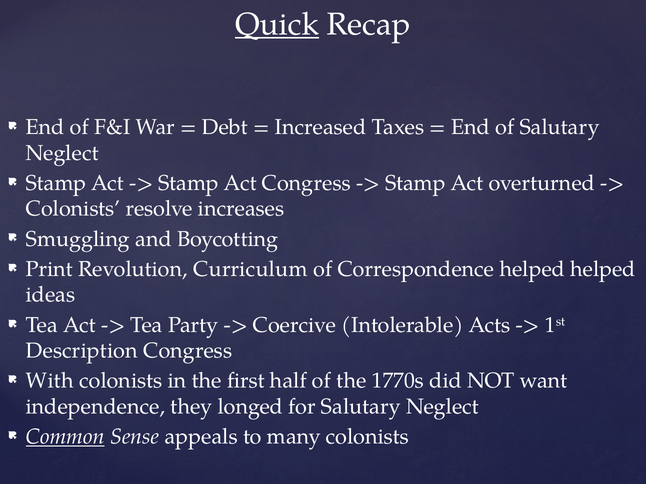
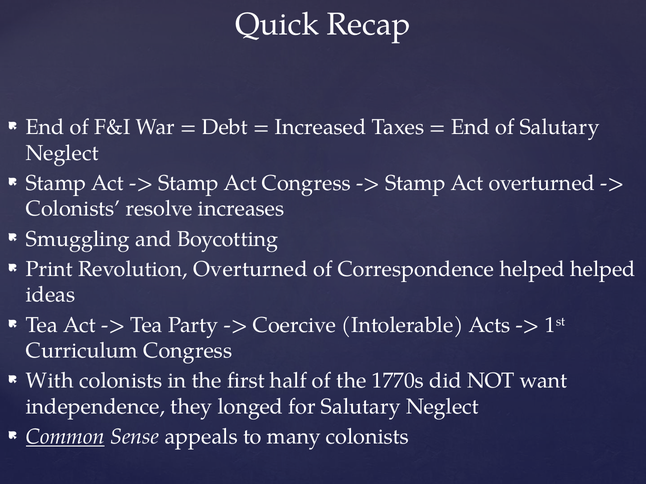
Quick underline: present -> none
Revolution Curriculum: Curriculum -> Overturned
Description: Description -> Curriculum
